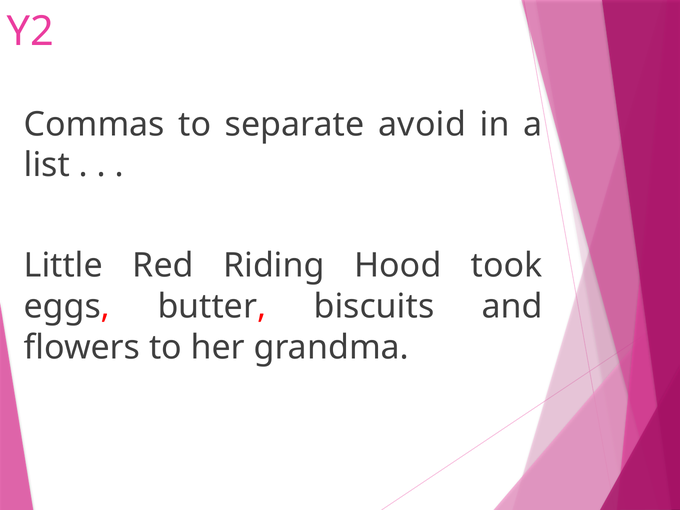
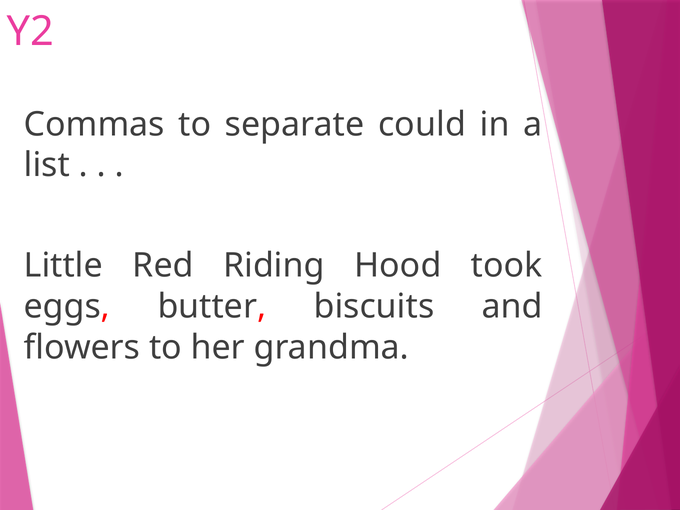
avoid: avoid -> could
